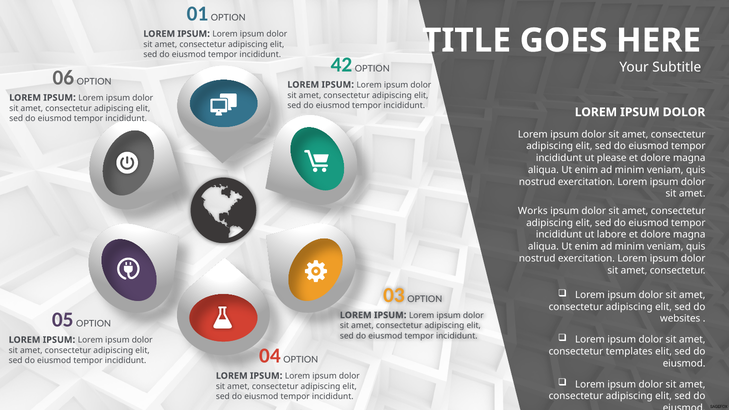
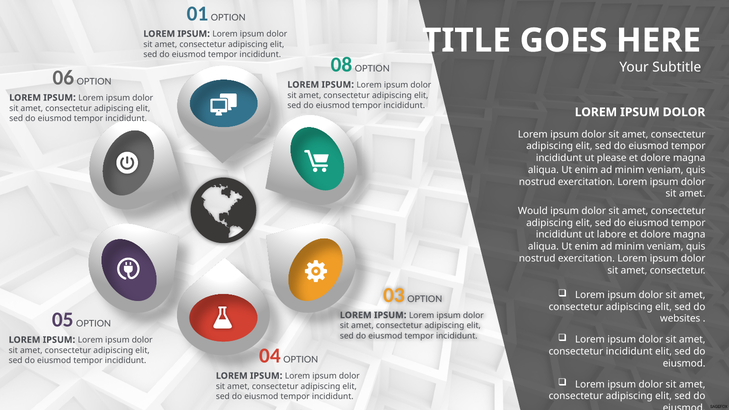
42: 42 -> 08
Works: Works -> Would
consectetur templates: templates -> incididunt
